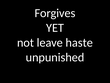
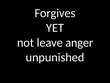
haste: haste -> anger
